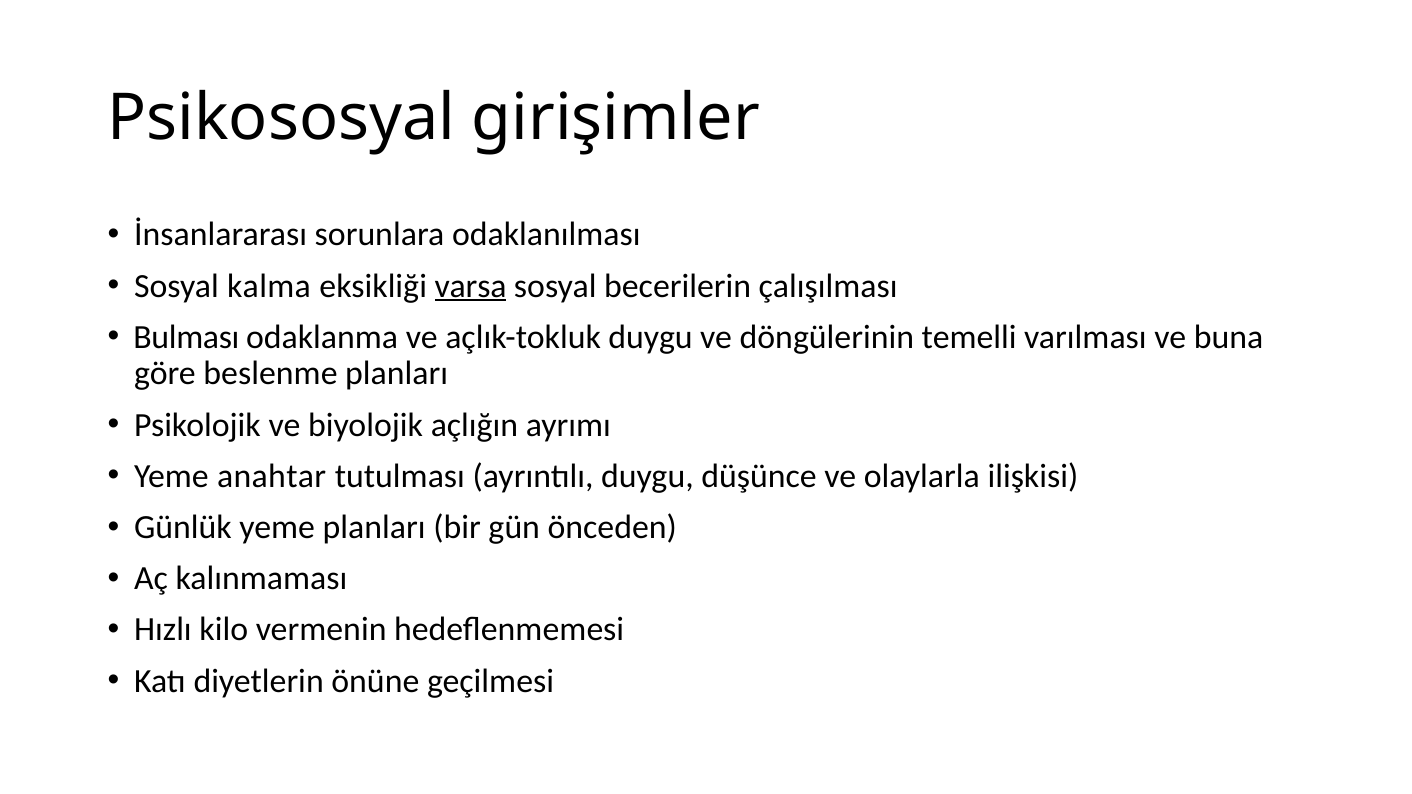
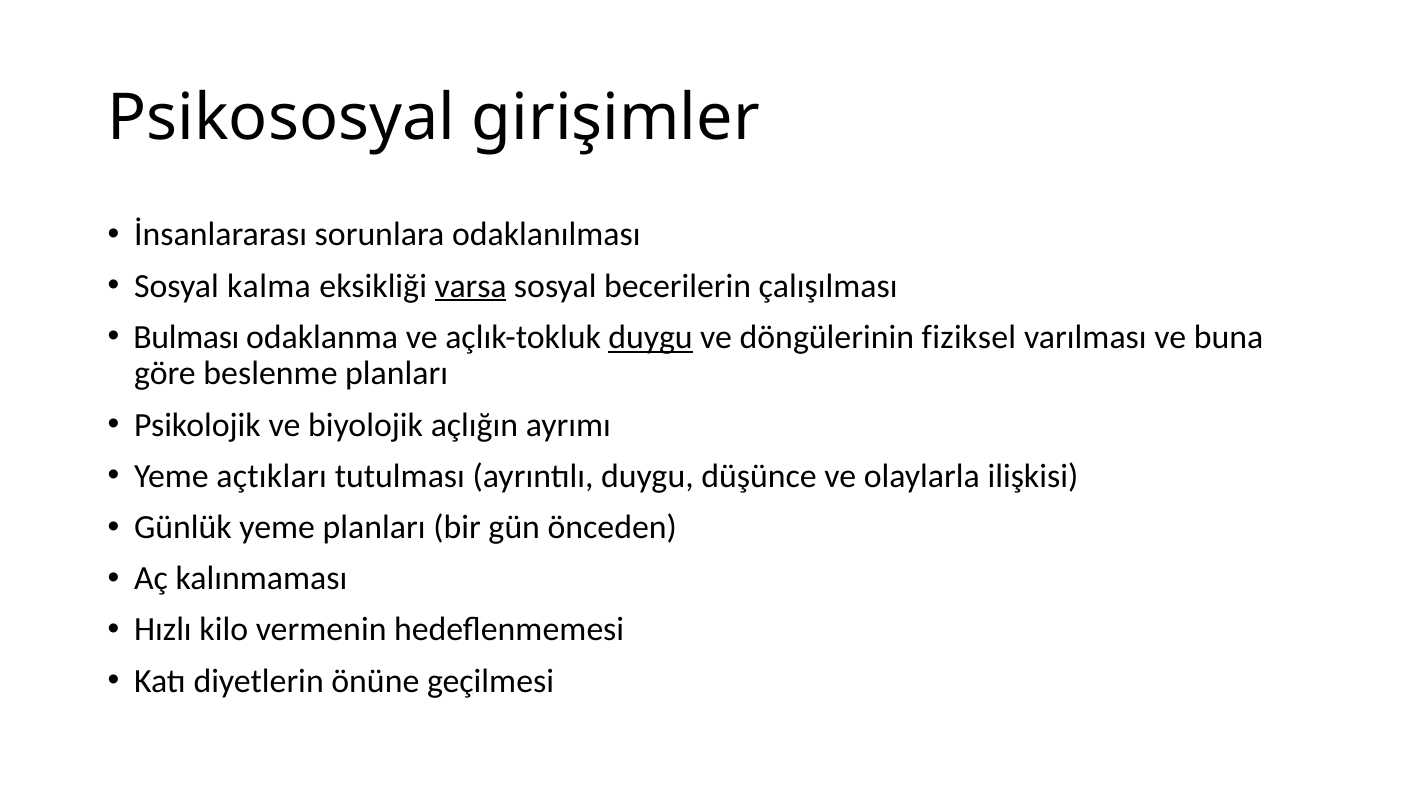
duygu at (651, 337) underline: none -> present
temelli: temelli -> fiziksel
anahtar: anahtar -> açtıkları
